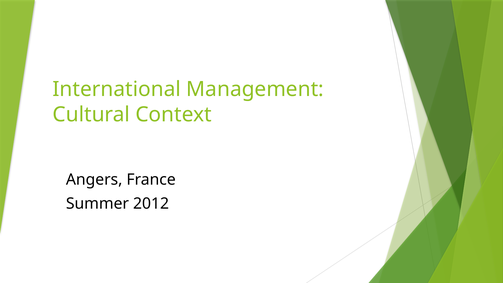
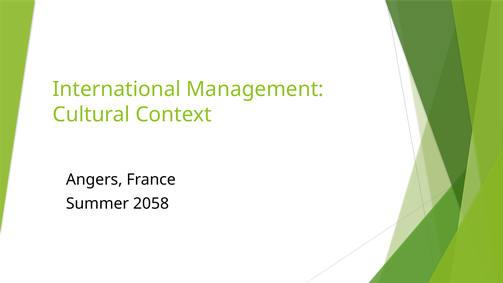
2012: 2012 -> 2058
